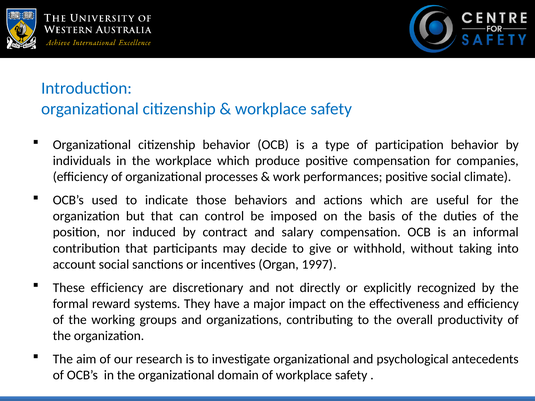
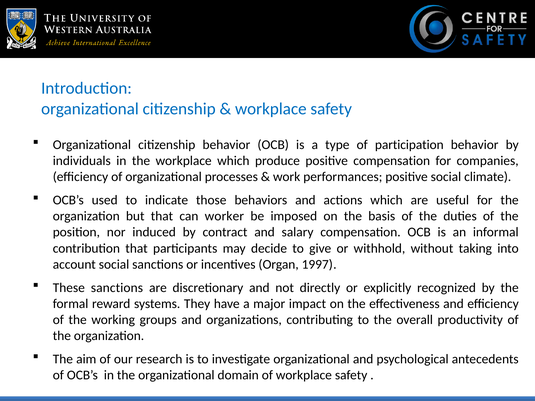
control: control -> worker
These efficiency: efficiency -> sanctions
